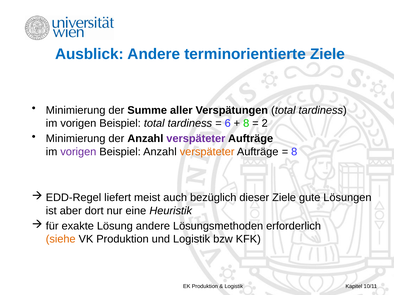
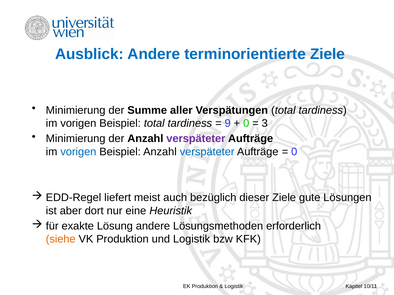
6: 6 -> 9
8 at (246, 123): 8 -> 0
2: 2 -> 3
vorigen at (78, 152) colour: purple -> blue
verspäteter at (207, 152) colour: orange -> blue
8 at (294, 152): 8 -> 0
